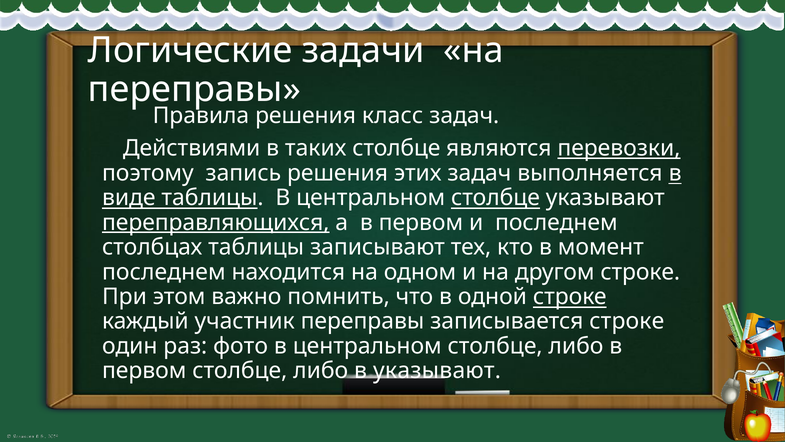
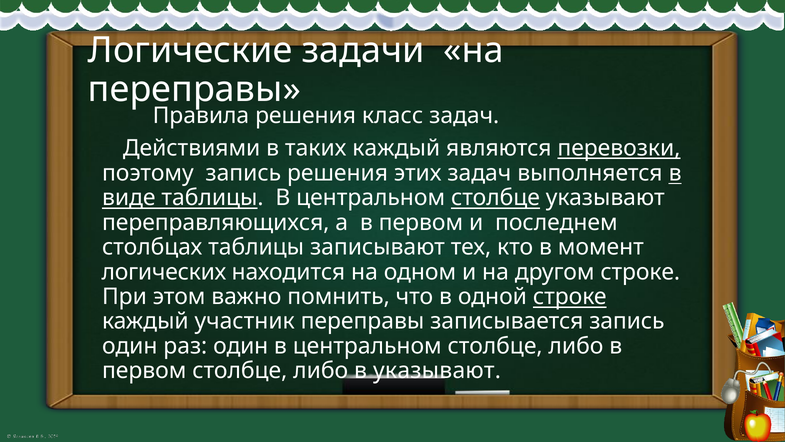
таких столбце: столбце -> каждый
переправляющихся underline: present -> none
последнем at (164, 272): последнем -> логических
записывается строке: строке -> запись
раз фото: фото -> один
